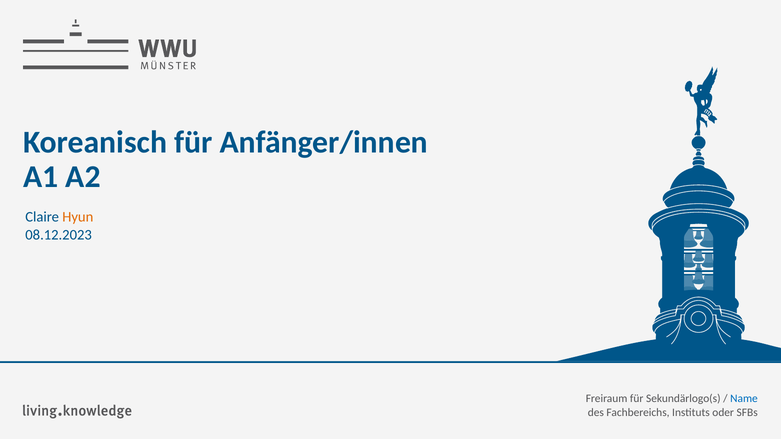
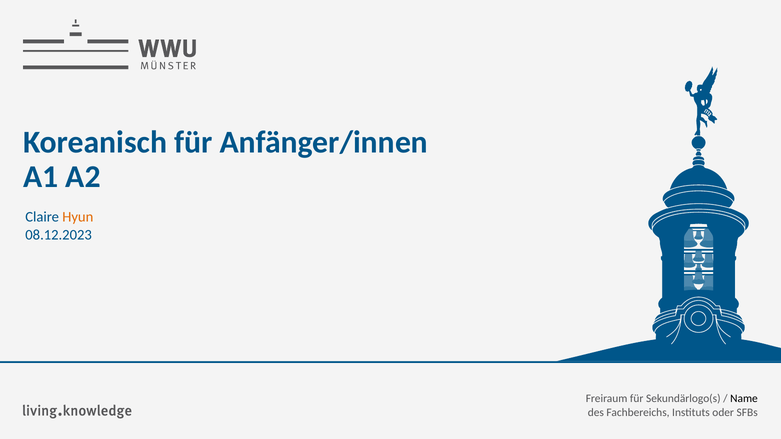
Name colour: blue -> black
